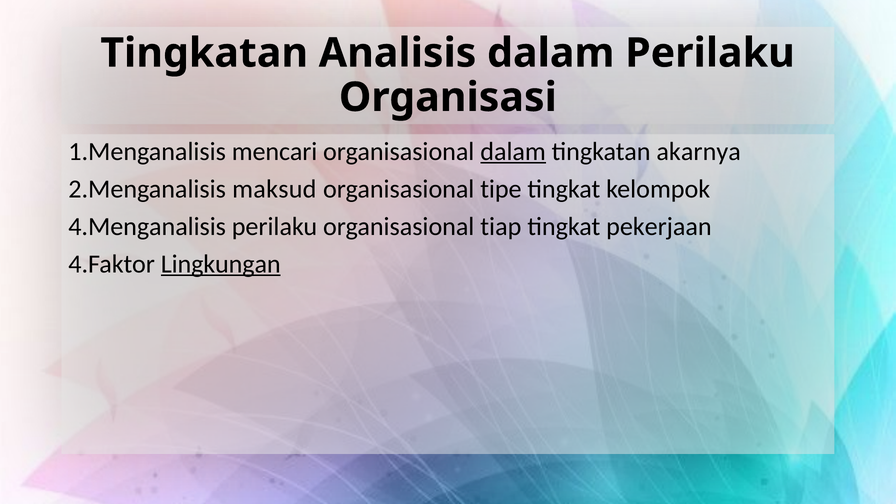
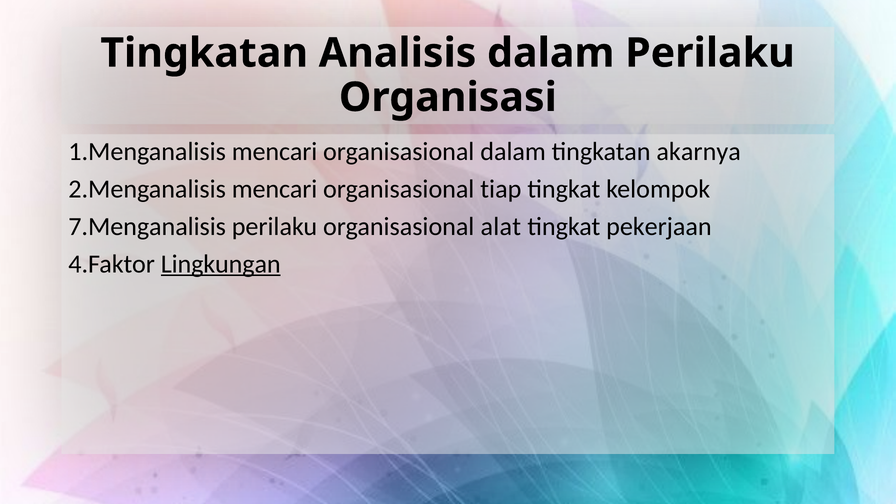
dalam at (513, 151) underline: present -> none
2.Menganalisis maksud: maksud -> mencari
tipe: tipe -> tiap
4.Menganalisis: 4.Menganalisis -> 7.Menganalisis
tiap: tiap -> alat
